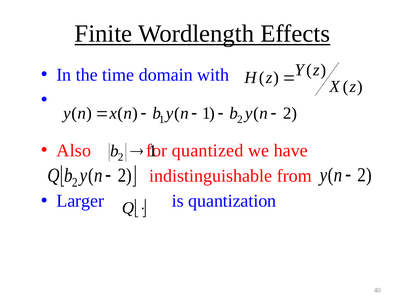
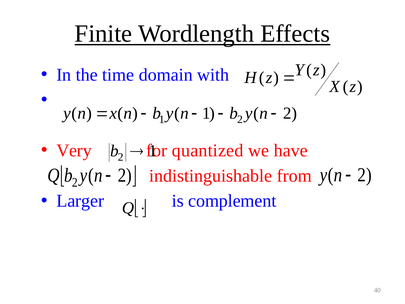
Also: Also -> Very
quantization: quantization -> complement
